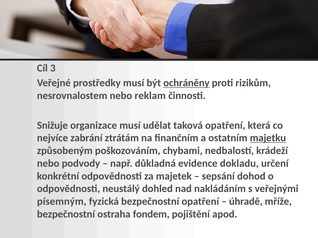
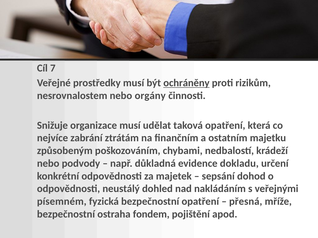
3: 3 -> 7
reklam: reklam -> orgány
majetku underline: present -> none
písemným: písemným -> písemném
úhradě: úhradě -> přesná
